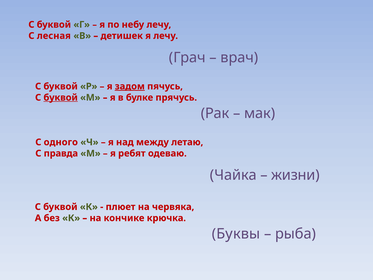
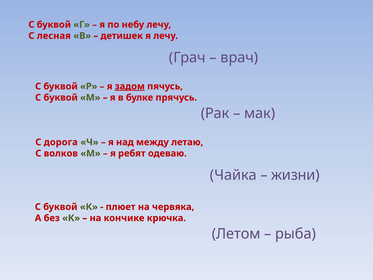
буквой at (61, 97) underline: present -> none
одного: одного -> дорога
правда: правда -> волков
Буквы: Буквы -> Летом
